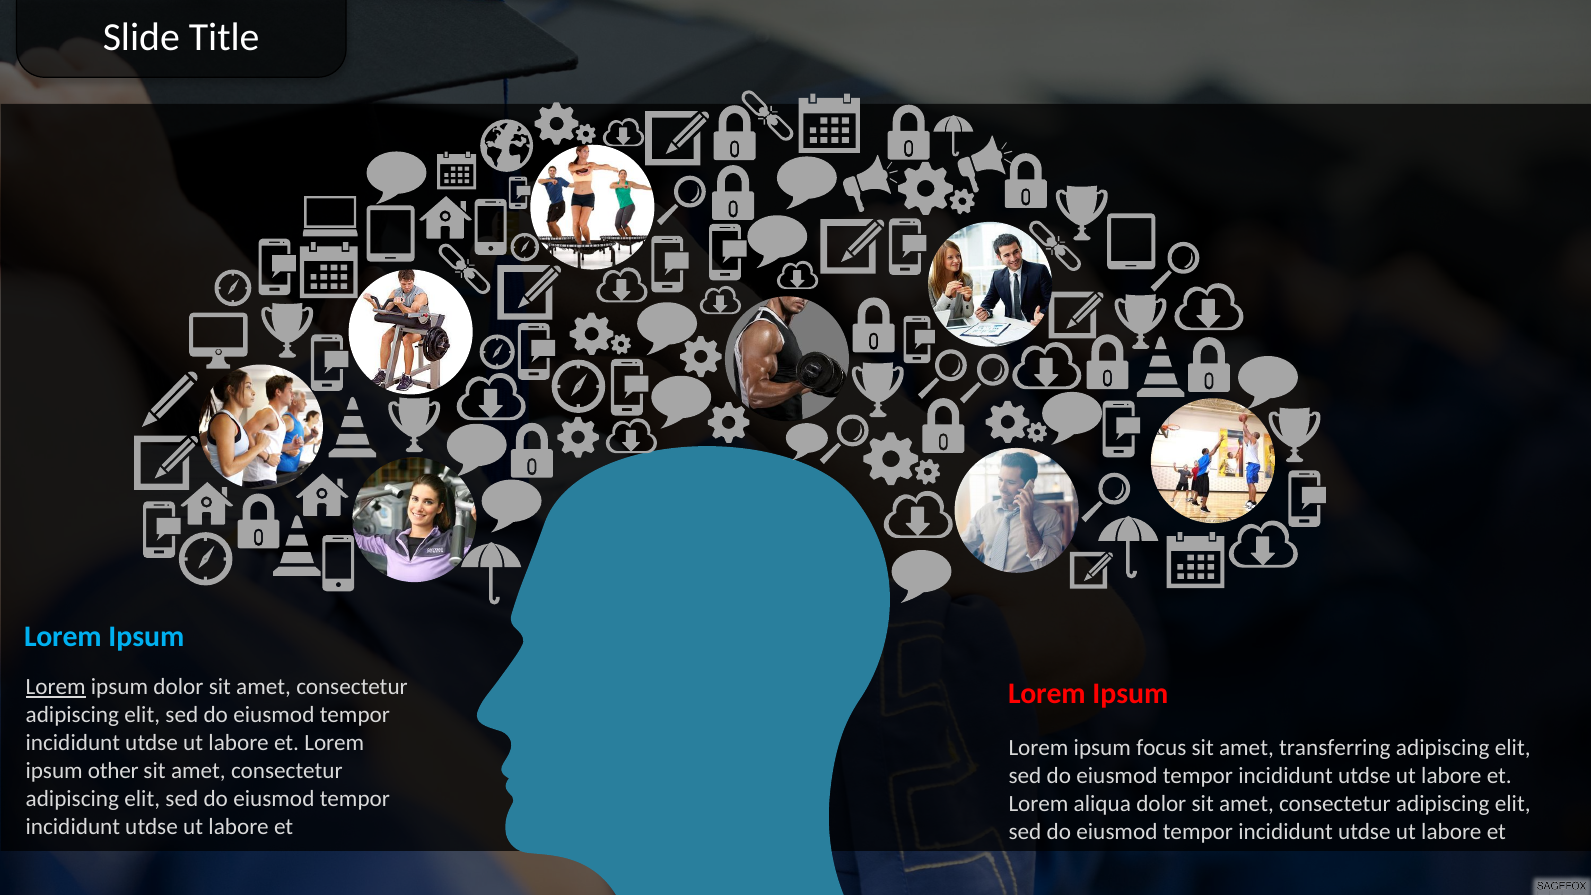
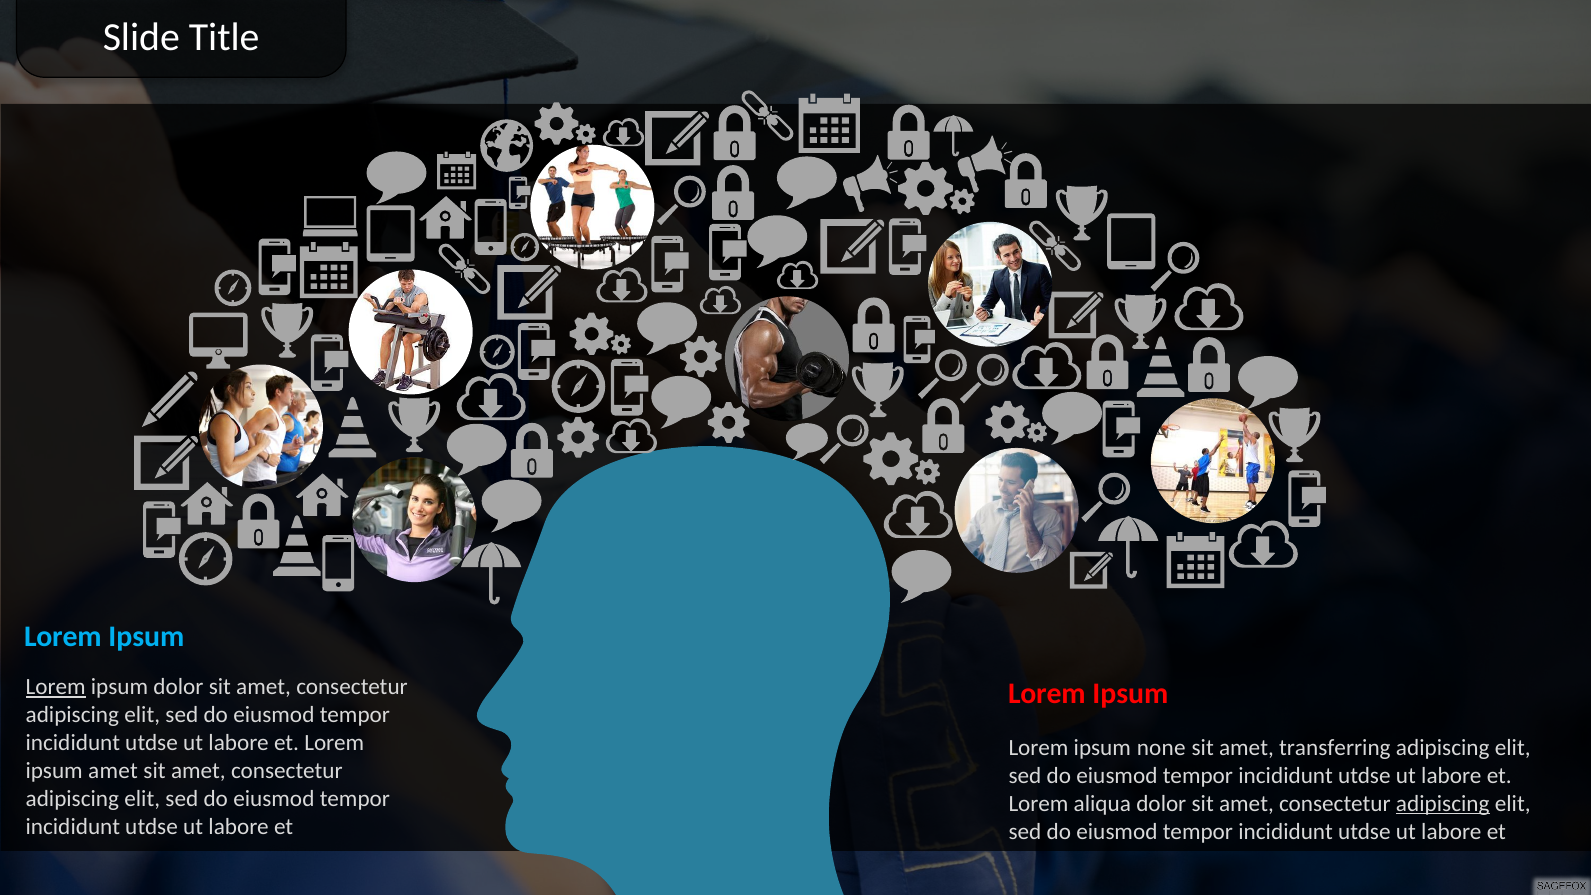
focus: focus -> none
ipsum other: other -> amet
adipiscing at (1443, 804) underline: none -> present
